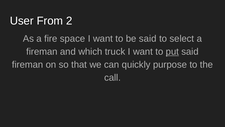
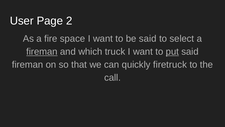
From: From -> Page
fireman at (42, 52) underline: none -> present
purpose: purpose -> firetruck
